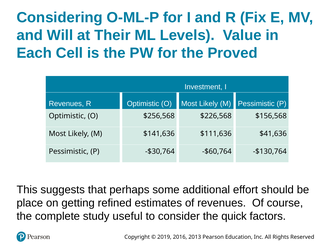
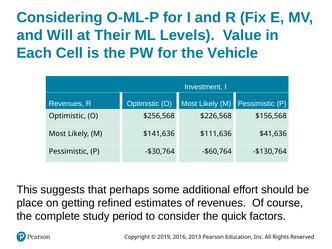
Proved: Proved -> Vehicle
useful: useful -> period
